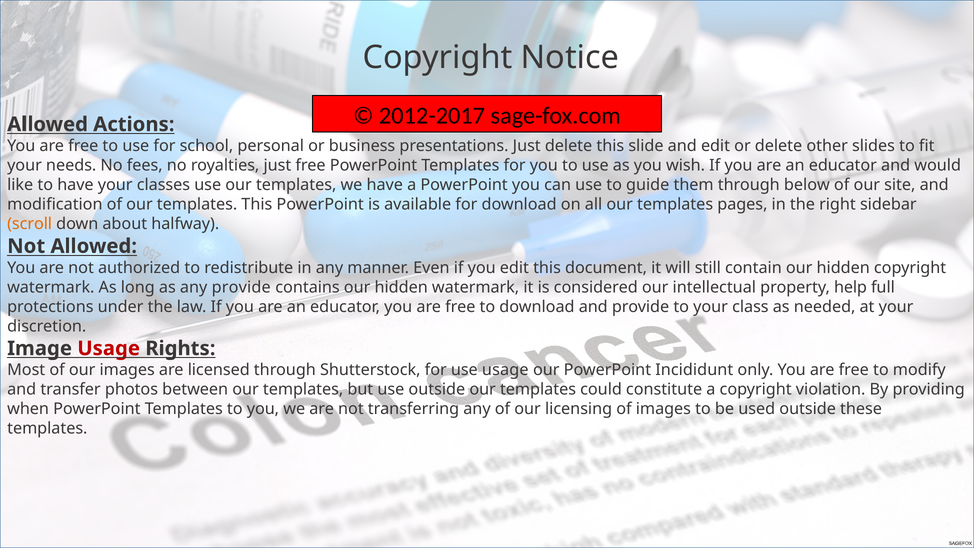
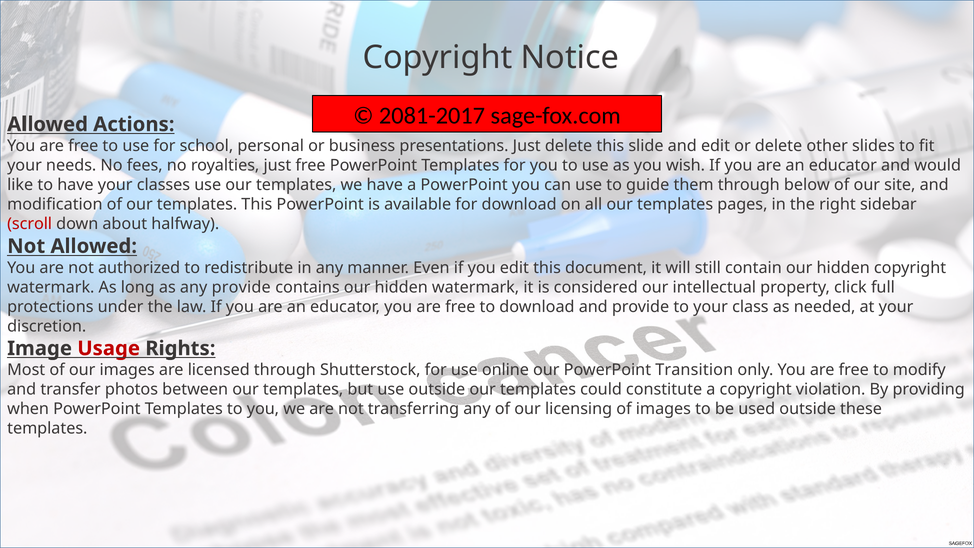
2012-2017: 2012-2017 -> 2081-2017
scroll colour: orange -> red
help: help -> click
use usage: usage -> online
Incididunt: Incididunt -> Transition
